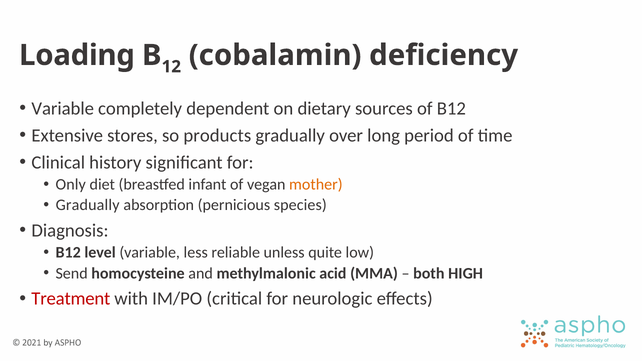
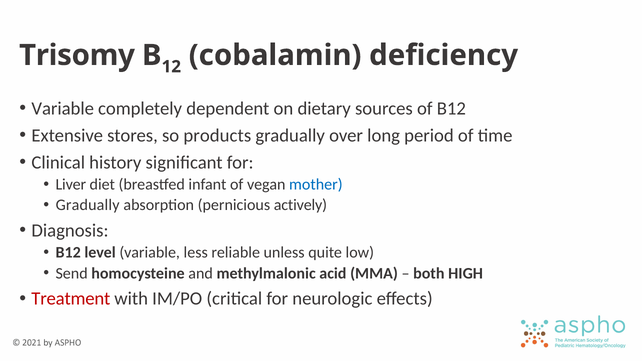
Loading: Loading -> Trisomy
Only: Only -> Liver
mother colour: orange -> blue
species: species -> actively
